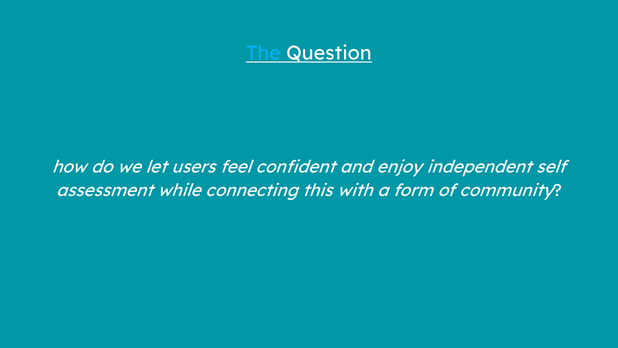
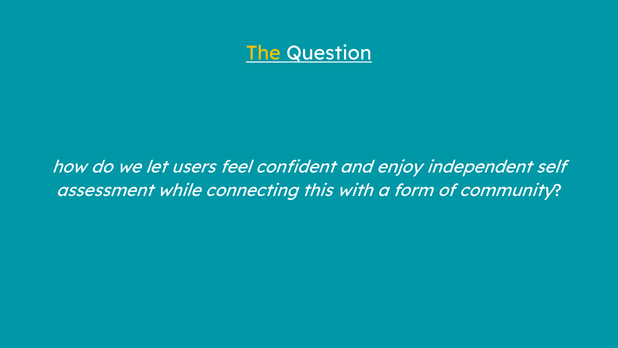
The colour: light blue -> yellow
